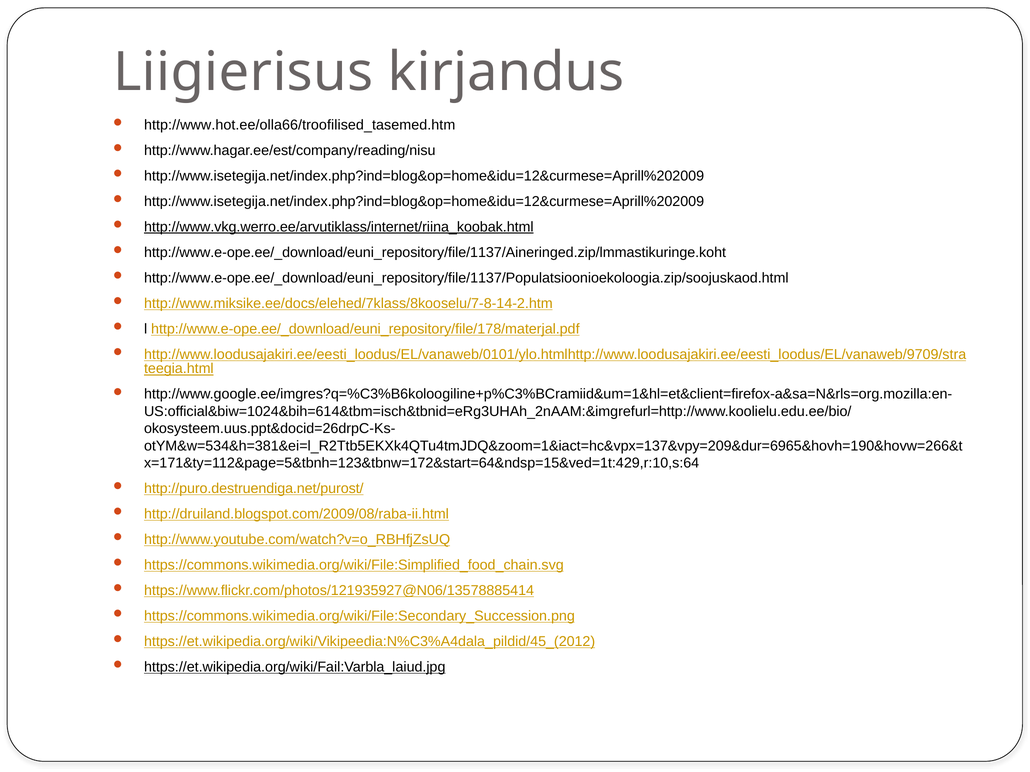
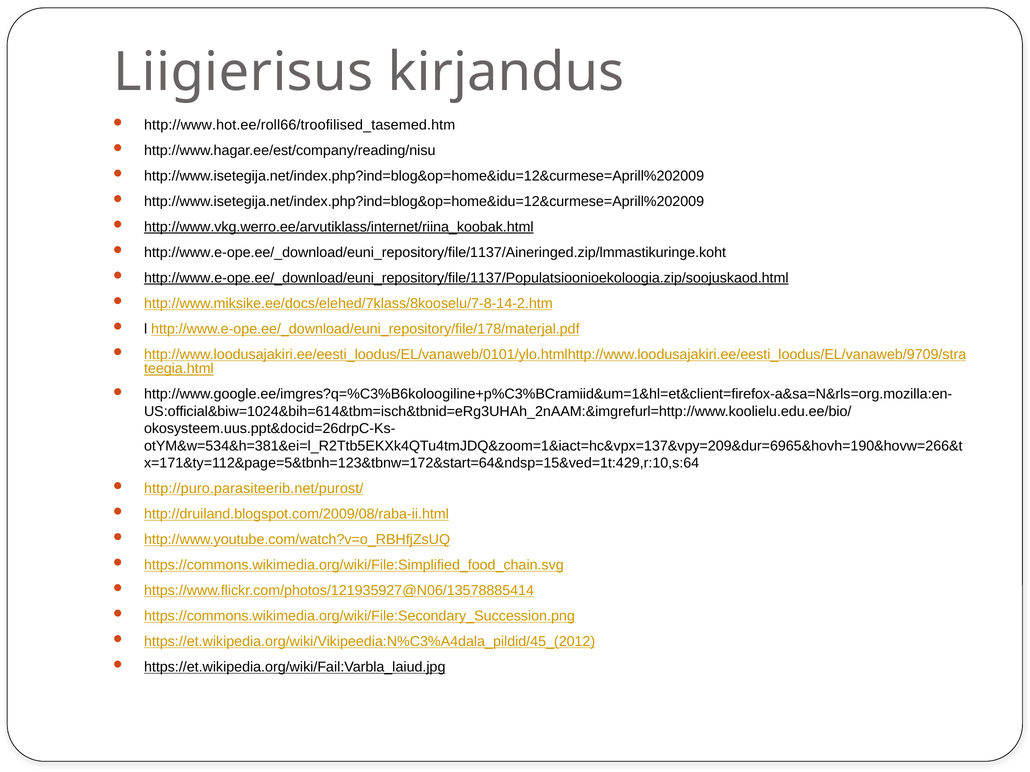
http://www.hot.ee/olla66/troofilised_tasemed.htm: http://www.hot.ee/olla66/troofilised_tasemed.htm -> http://www.hot.ee/roll66/troofilised_tasemed.htm
http://www.e-ope.ee/_download/euni_repository/file/1137/Populatsioonioekoloogia.zip/soojuskaod.html underline: none -> present
http://puro.destruendiga.net/purost/: http://puro.destruendiga.net/purost/ -> http://puro.parasiteerib.net/purost/
